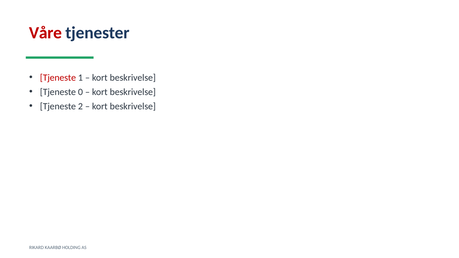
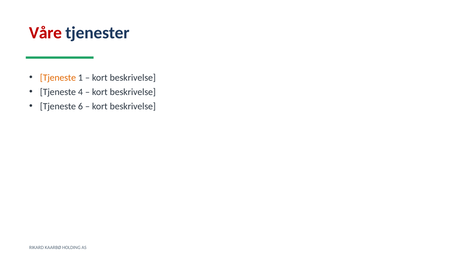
Tjeneste at (58, 78) colour: red -> orange
0: 0 -> 4
2: 2 -> 6
